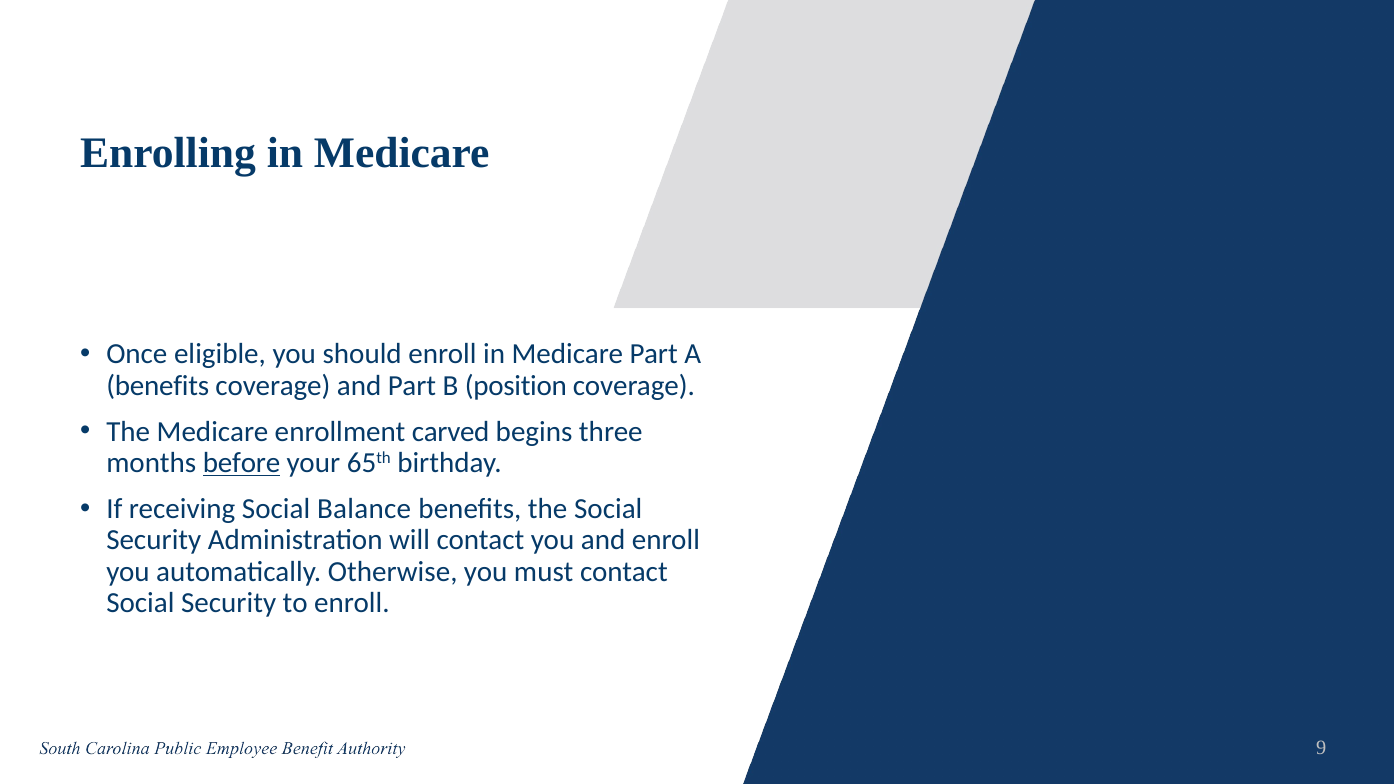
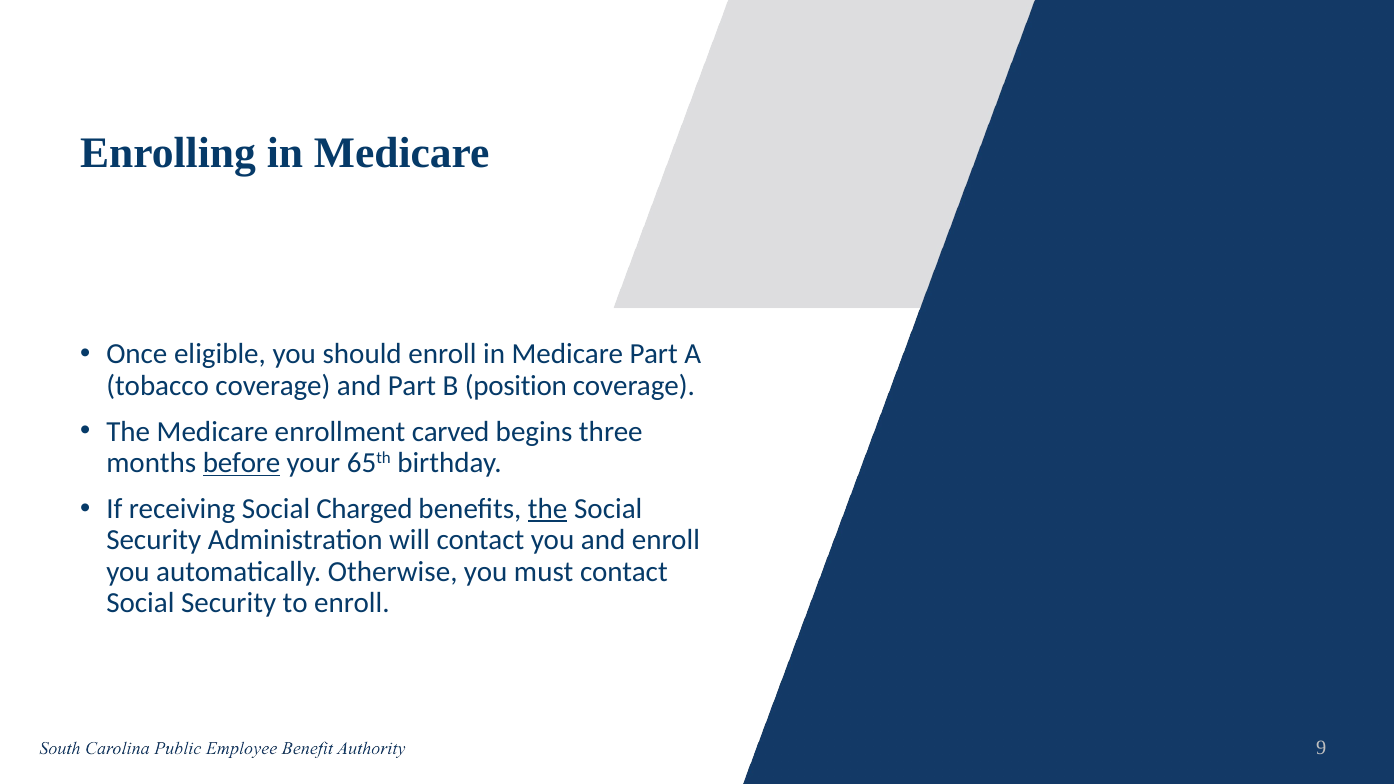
benefits at (158, 386): benefits -> tobacco
Balance: Balance -> Charged
the at (548, 509) underline: none -> present
